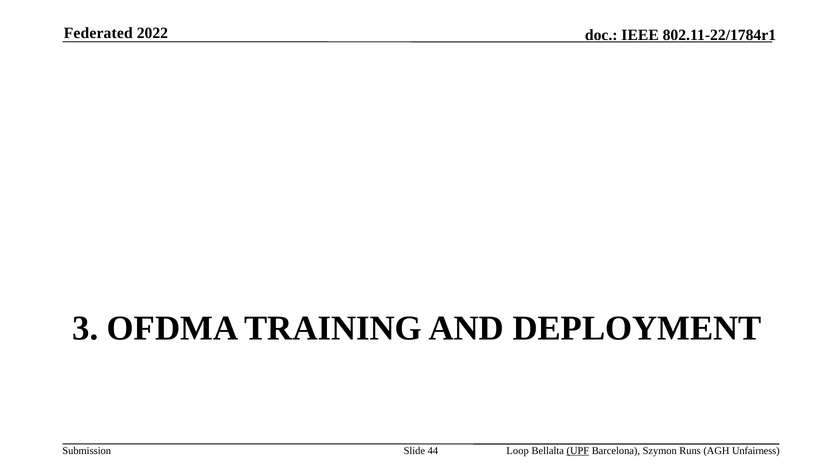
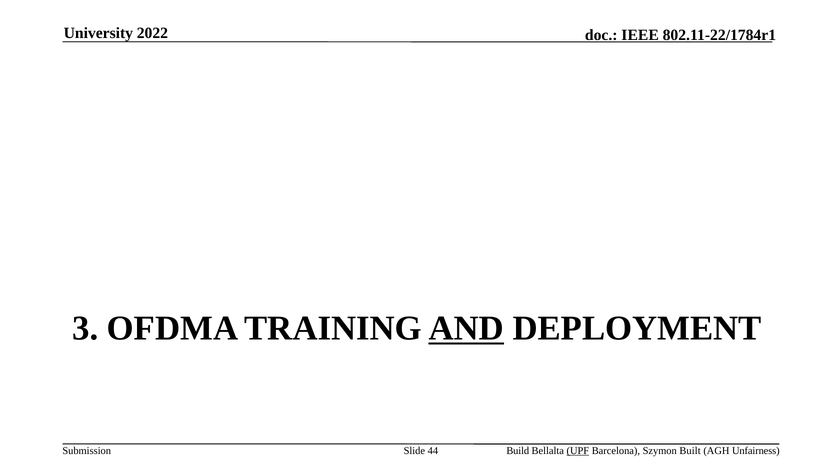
Federated: Federated -> University
AND underline: none -> present
Loop: Loop -> Build
Runs: Runs -> Built
